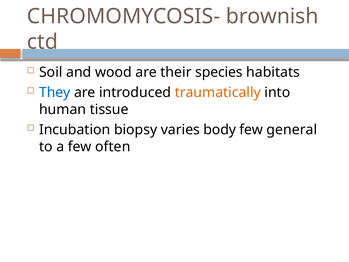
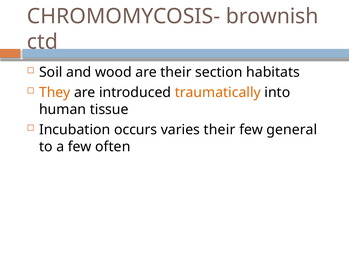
species: species -> section
They colour: blue -> orange
biopsy: biopsy -> occurs
varies body: body -> their
